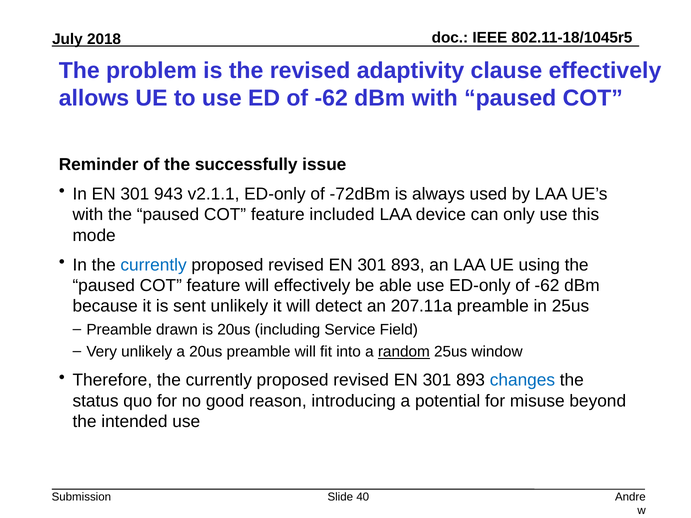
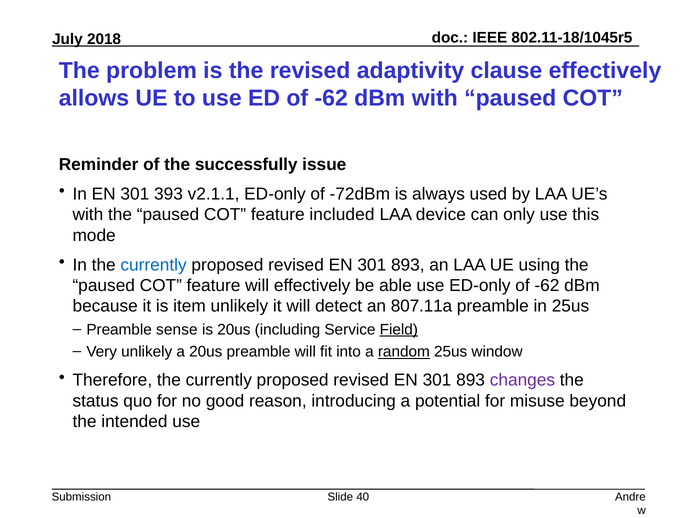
943: 943 -> 393
sent: sent -> item
207.11a: 207.11a -> 807.11a
drawn: drawn -> sense
Field underline: none -> present
changes colour: blue -> purple
